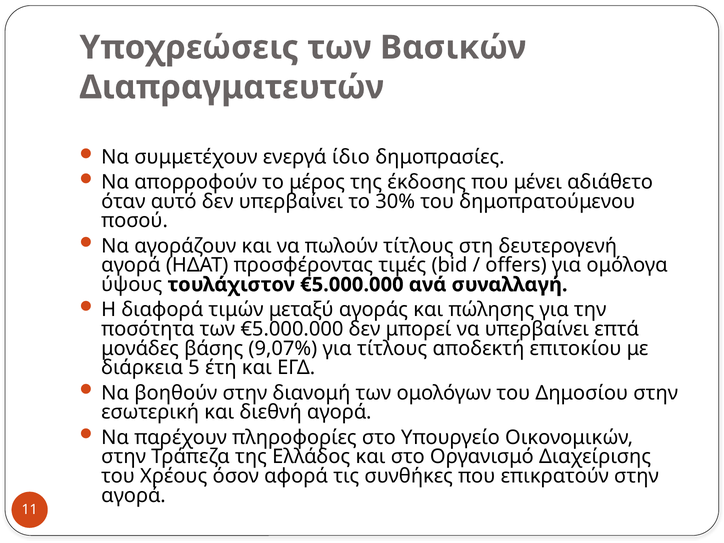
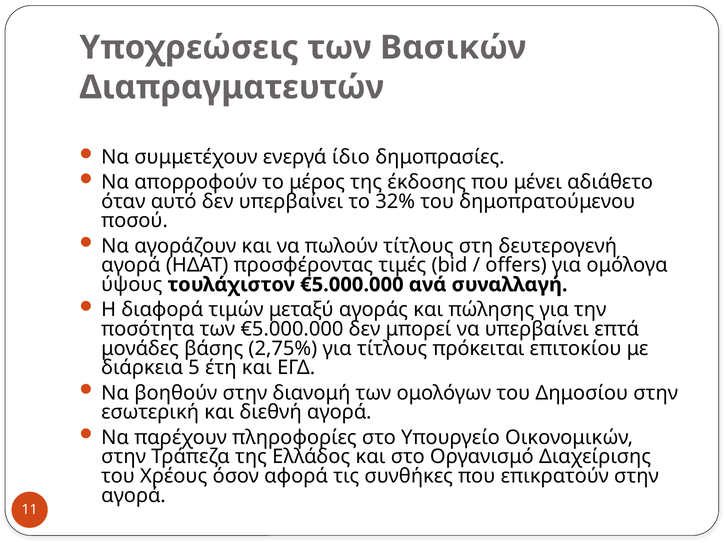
30%: 30% -> 32%
9,07%: 9,07% -> 2,75%
αποδεκτή: αποδεκτή -> πρόκειται
